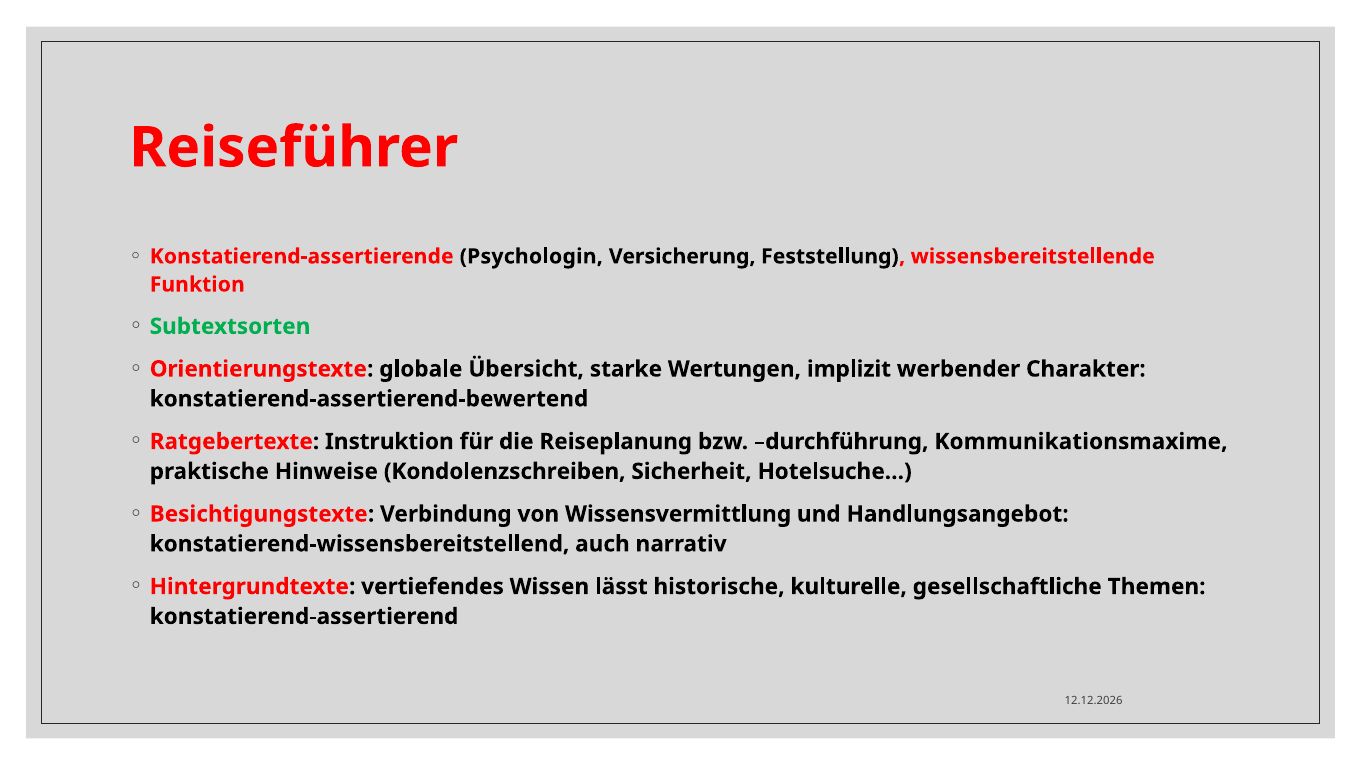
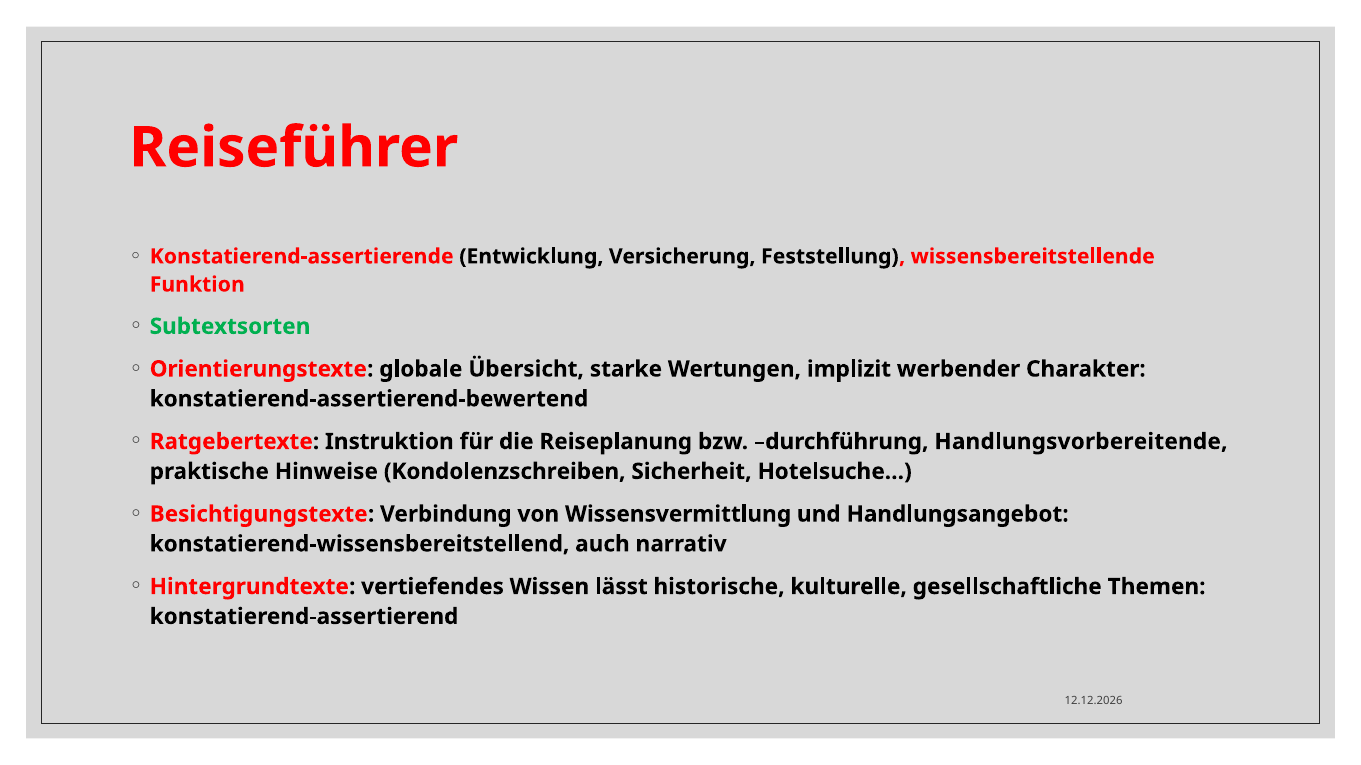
Psychologin: Psychologin -> Entwicklung
Kommunikationsmaxime: Kommunikationsmaxime -> Handlungsvorbereitende
